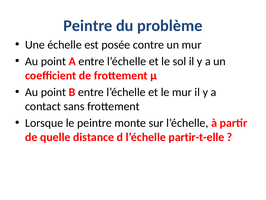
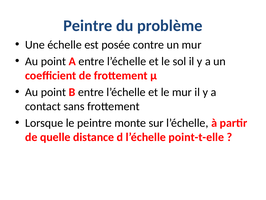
partir-t-elle: partir-t-elle -> point-t-elle
